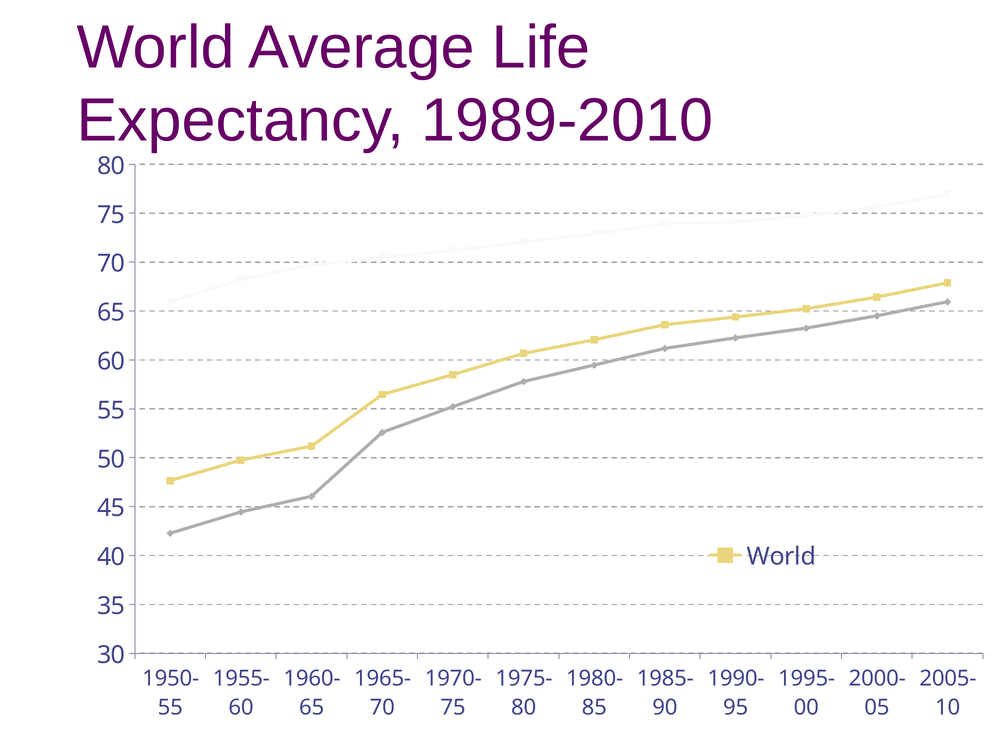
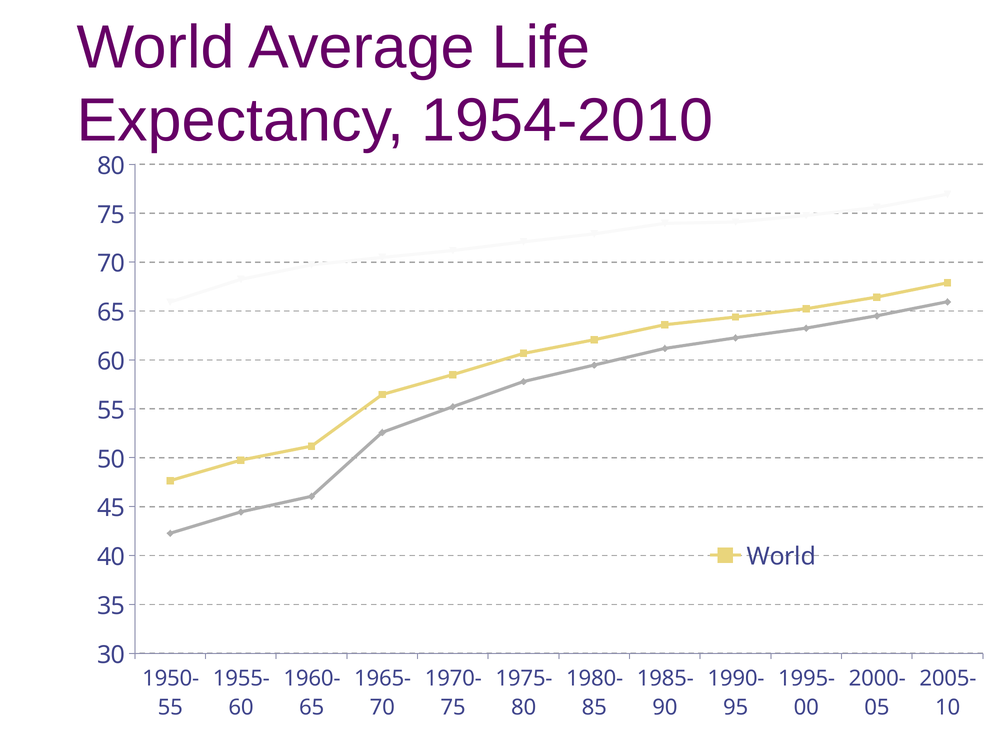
1989-2010: 1989-2010 -> 1954-2010
